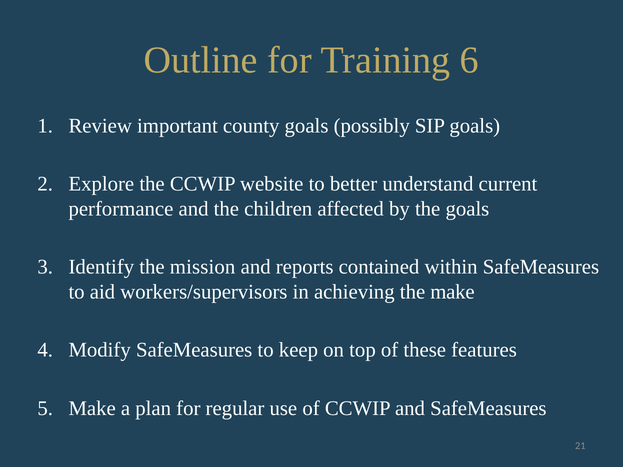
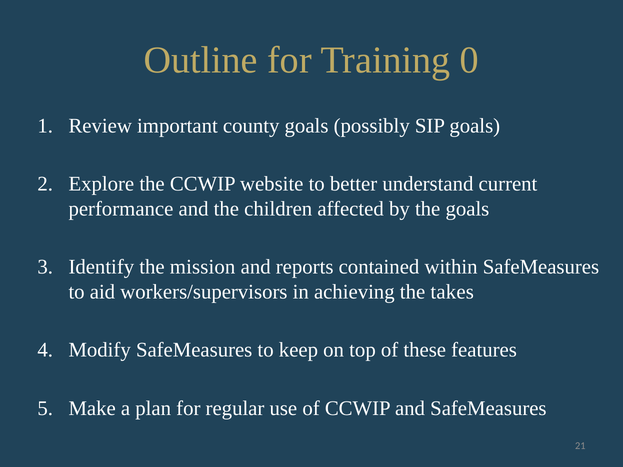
6: 6 -> 0
the make: make -> takes
